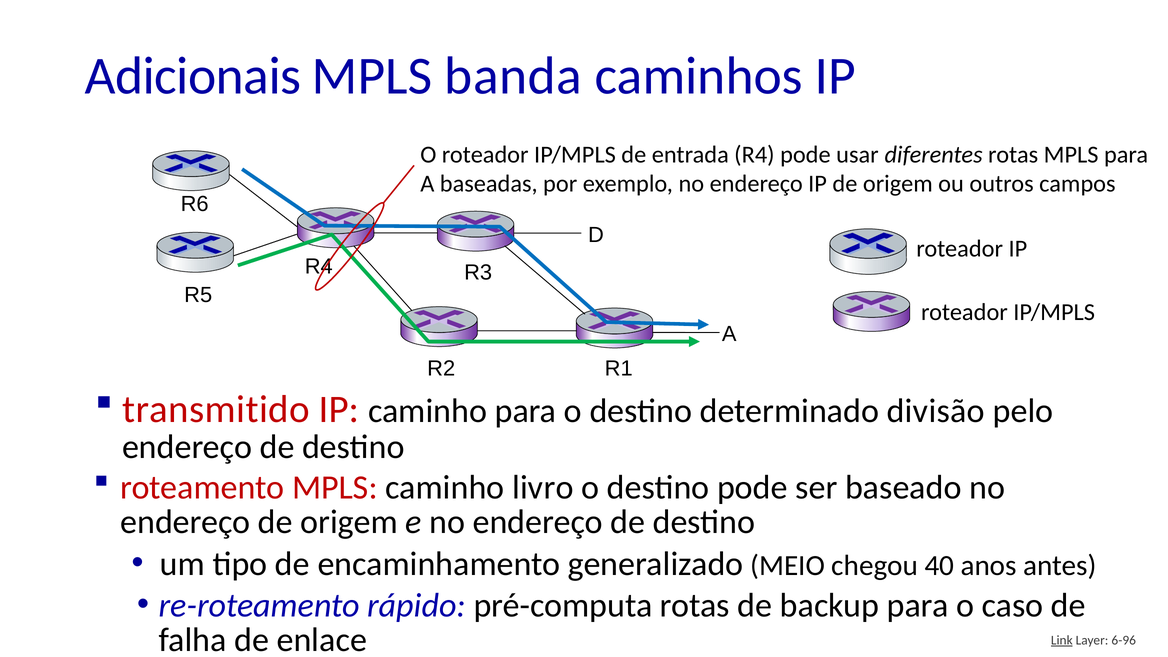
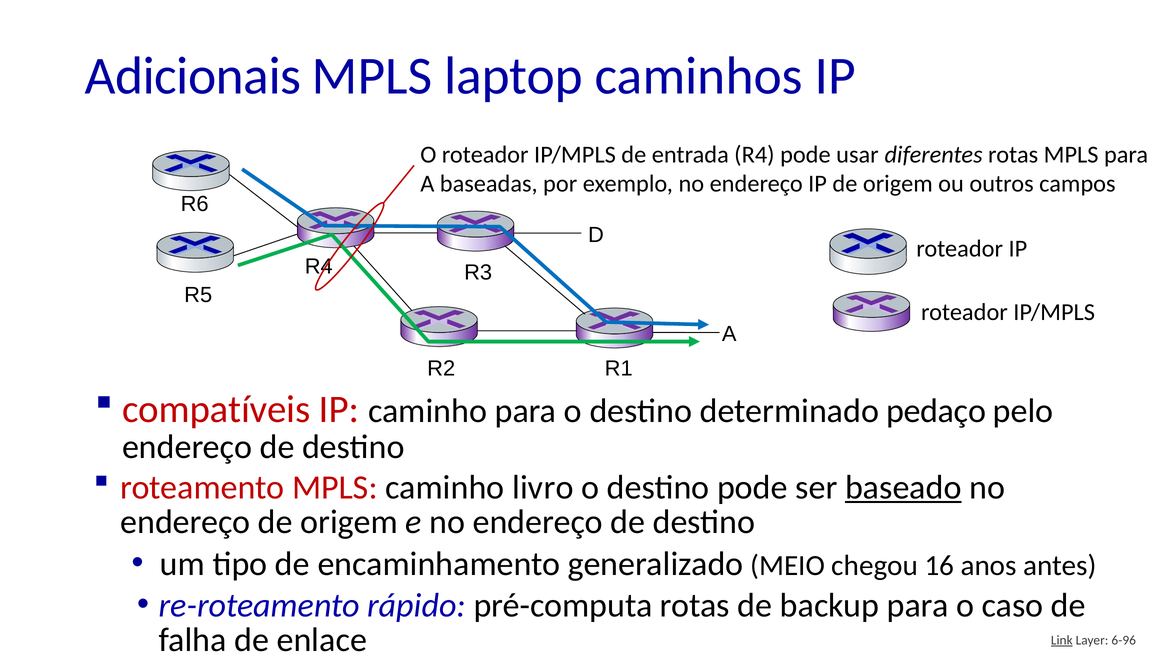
banda: banda -> laptop
transmitido: transmitido -> compatíveis
divisão: divisão -> pedaço
baseado underline: none -> present
40: 40 -> 16
